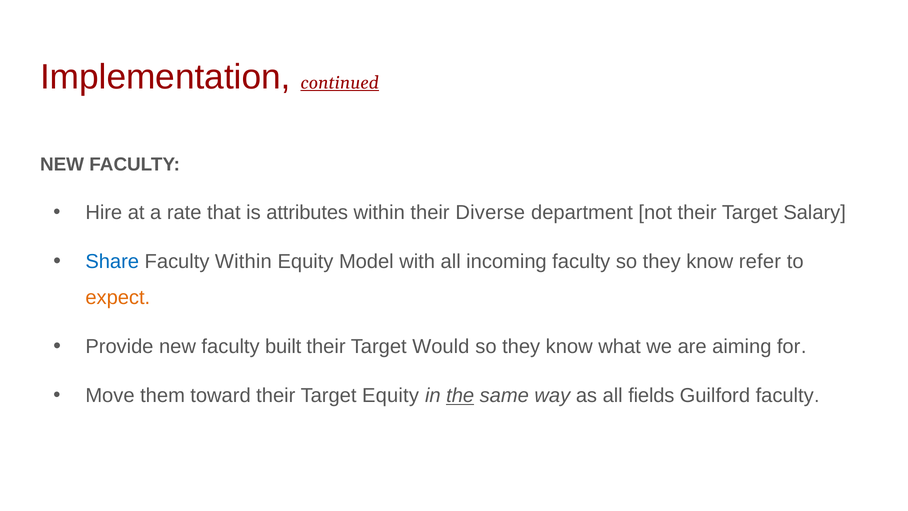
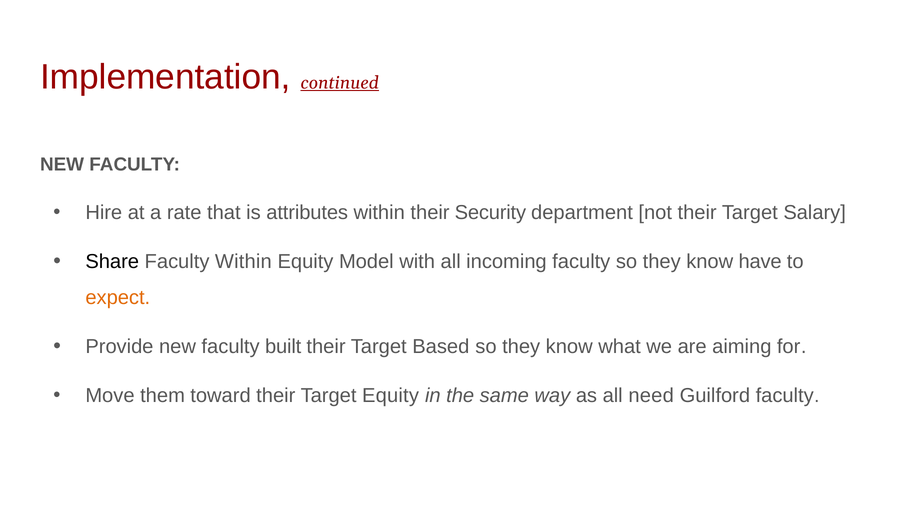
Diverse: Diverse -> Security
Share colour: blue -> black
refer: refer -> have
Would: Would -> Based
the underline: present -> none
fields: fields -> need
